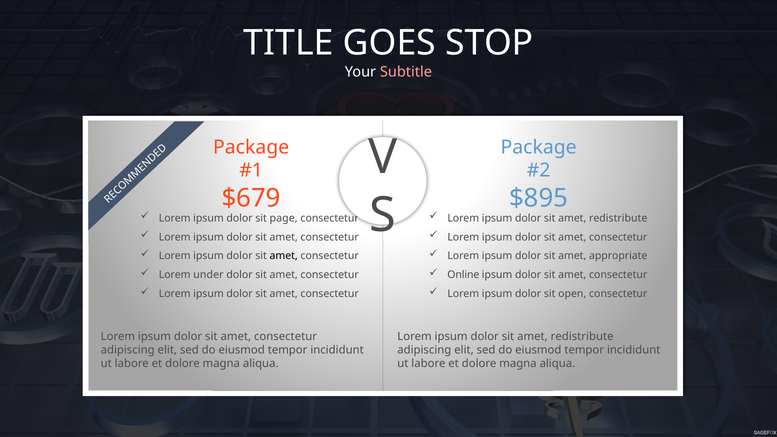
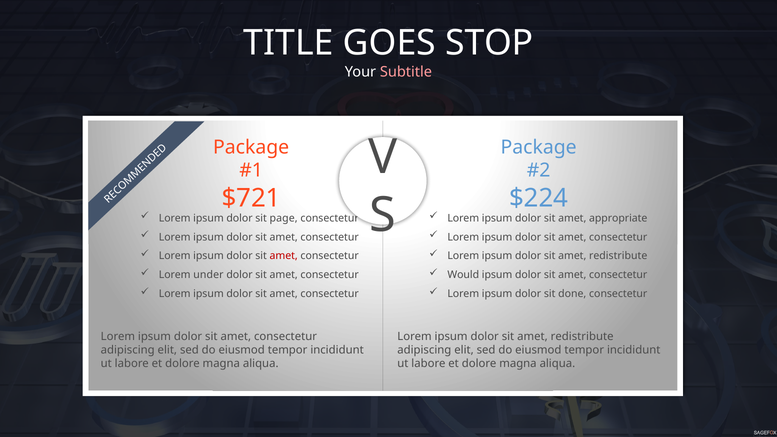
$679: $679 -> $721
$895: $895 -> $224
redistribute at (618, 218): redistribute -> appropriate
amet at (284, 256) colour: black -> red
appropriate at (618, 256): appropriate -> redistribute
Online: Online -> Would
open: open -> done
